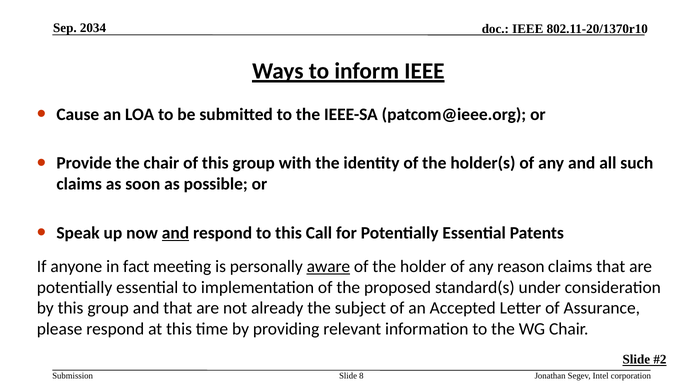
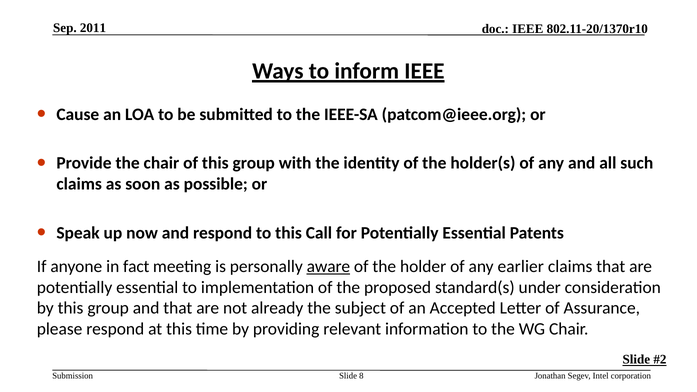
2034: 2034 -> 2011
and at (175, 233) underline: present -> none
reason: reason -> earlier
